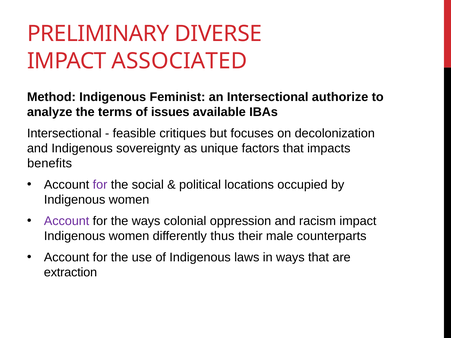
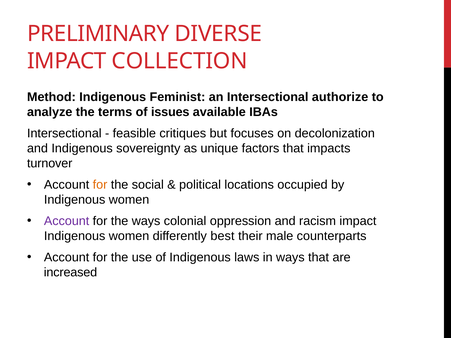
ASSOCIATED: ASSOCIATED -> COLLECTION
benefits: benefits -> turnover
for at (100, 185) colour: purple -> orange
thus: thus -> best
extraction: extraction -> increased
